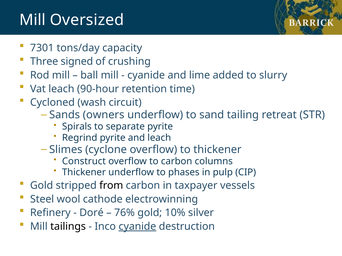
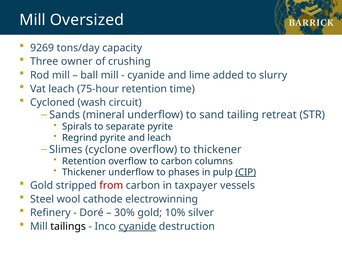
7301: 7301 -> 9269
signed: signed -> owner
90-hour: 90-hour -> 75-hour
owners: owners -> mineral
Construct at (84, 162): Construct -> Retention
CIP underline: none -> present
from colour: black -> red
76%: 76% -> 30%
